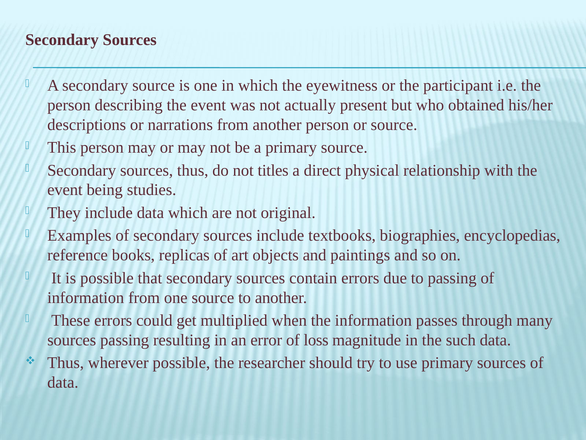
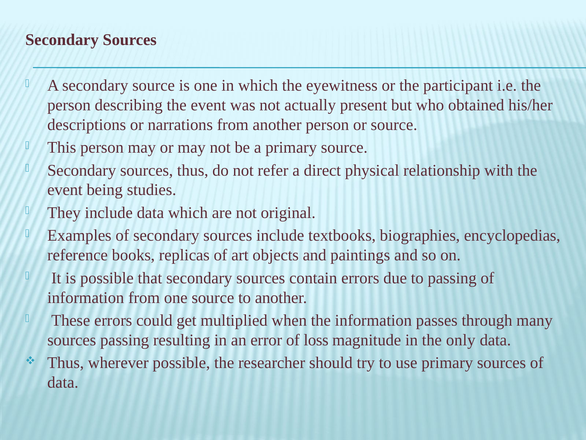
titles: titles -> refer
such: such -> only
